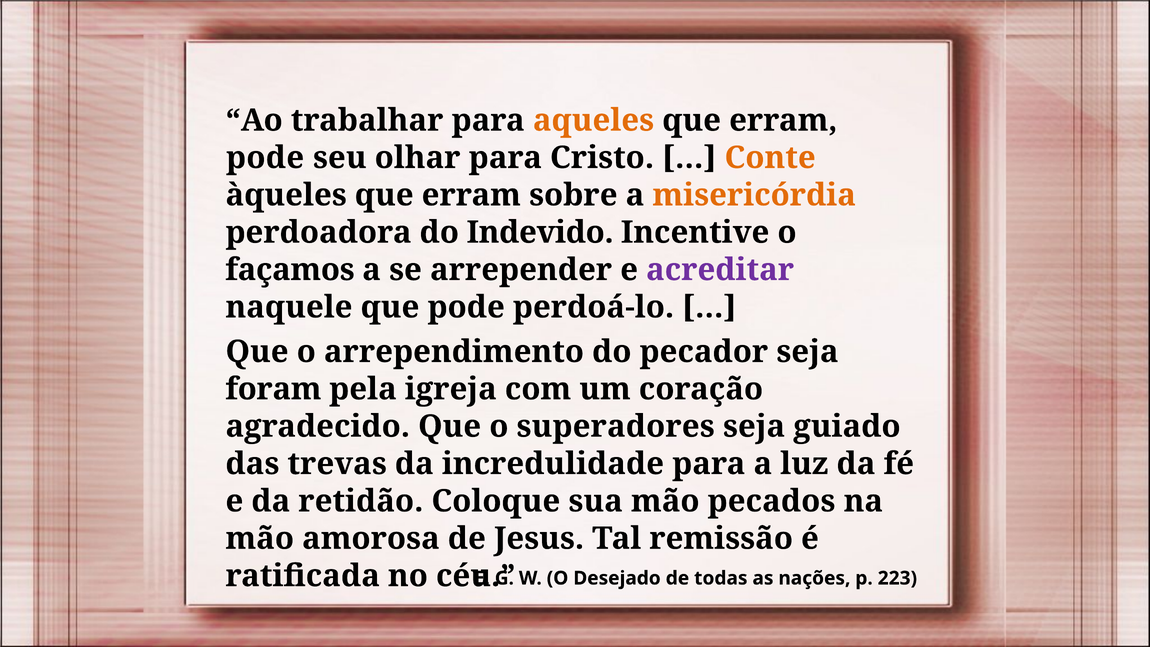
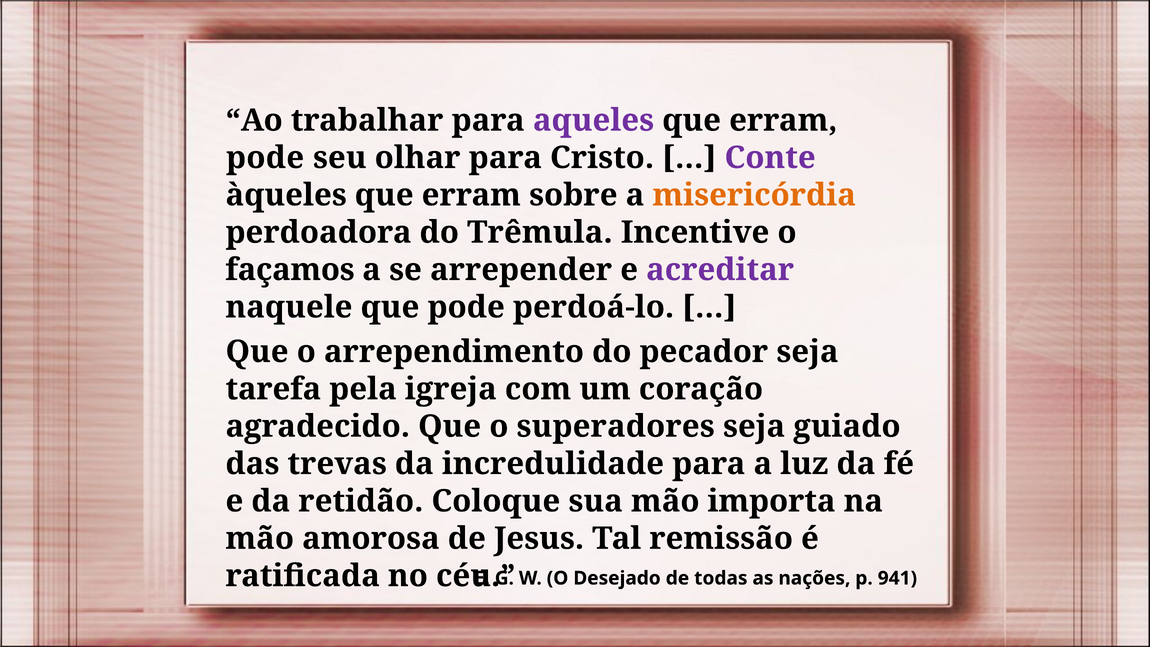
aqueles colour: orange -> purple
Conte colour: orange -> purple
Indevido: Indevido -> Trêmula
foram: foram -> tarefa
pecados: pecados -> importa
223: 223 -> 941
